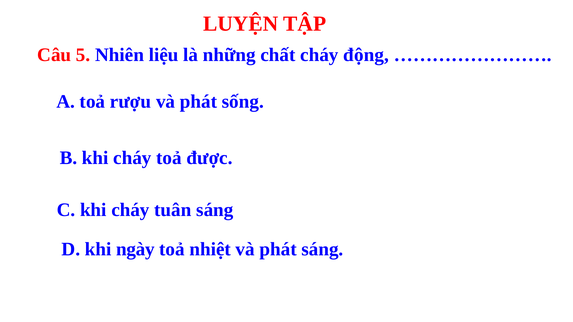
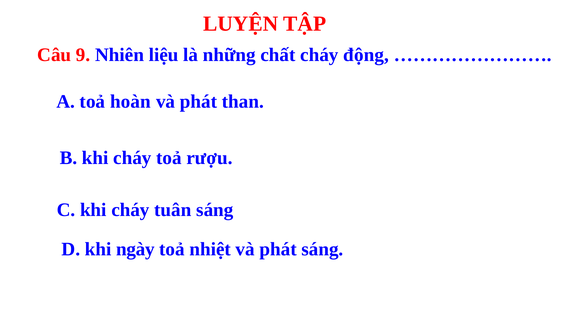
5: 5 -> 9
rượu: rượu -> hoàn
sống: sống -> than
được: được -> rượu
